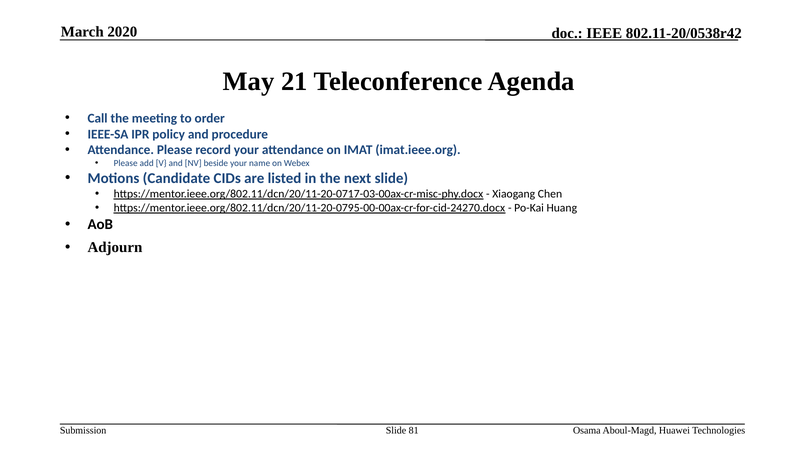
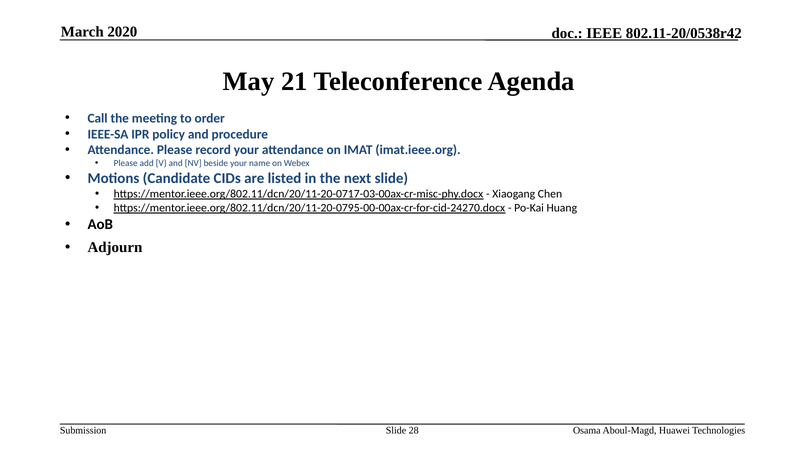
81: 81 -> 28
